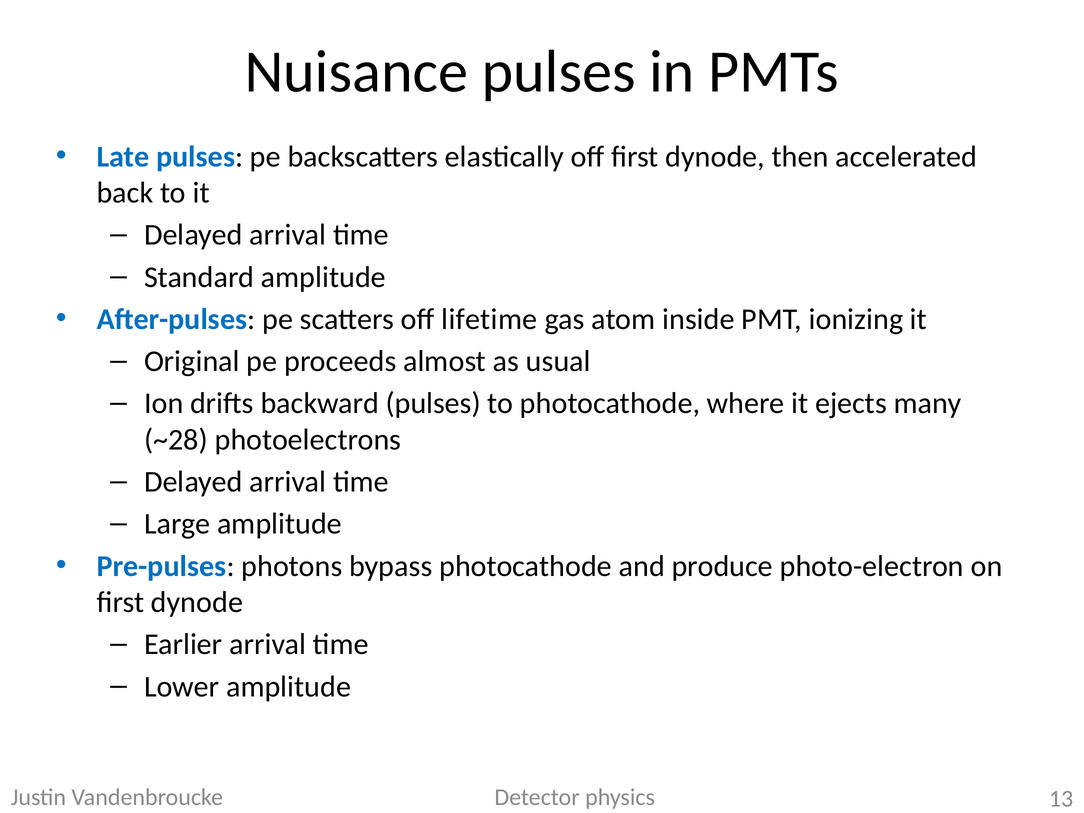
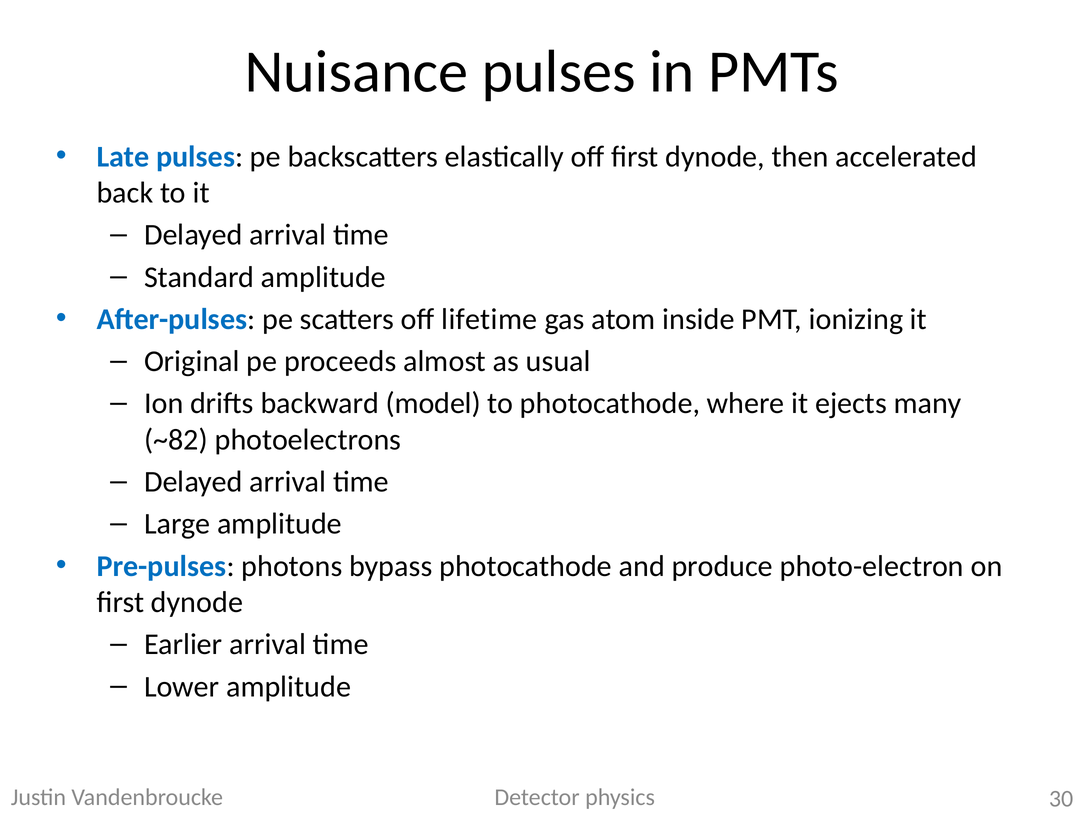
backward pulses: pulses -> model
~28: ~28 -> ~82
13: 13 -> 30
